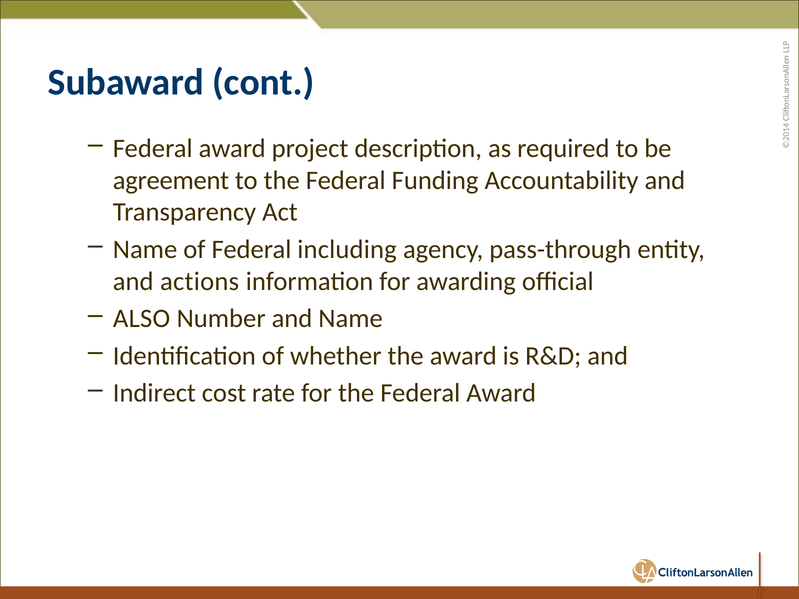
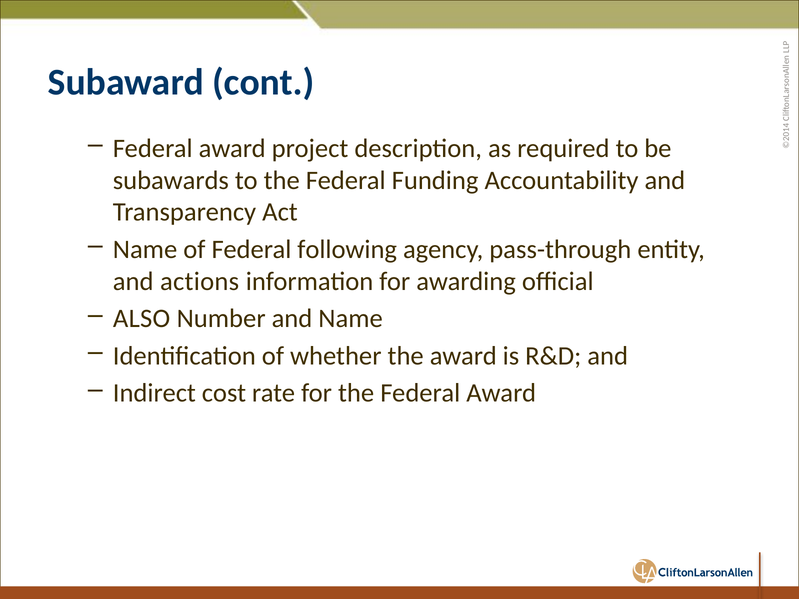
agreement: agreement -> subawards
including: including -> following
